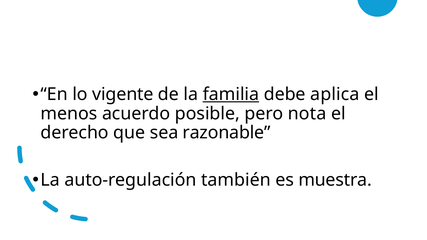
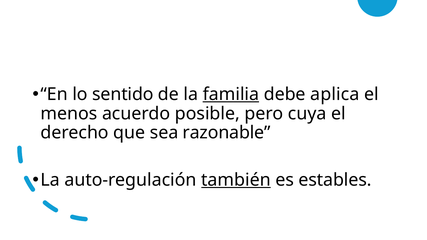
vigente: vigente -> sentido
nota: nota -> cuya
también underline: none -> present
muestra: muestra -> estables
